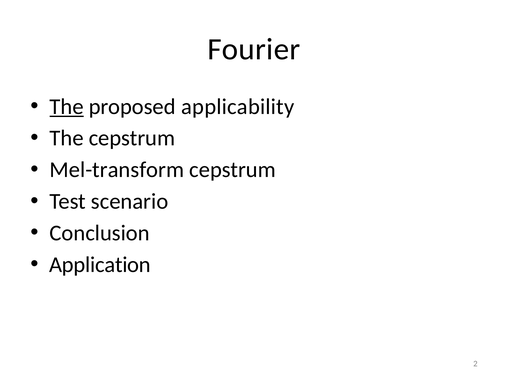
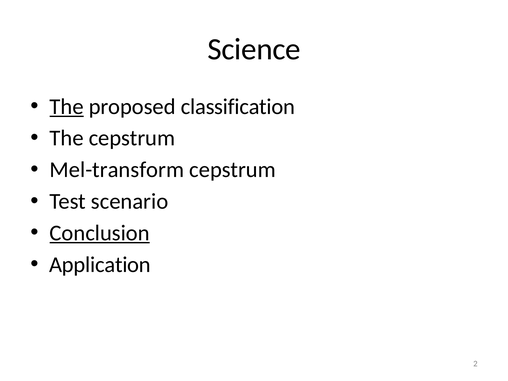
Fourier: Fourier -> Science
applicability: applicability -> classification
Conclusion underline: none -> present
